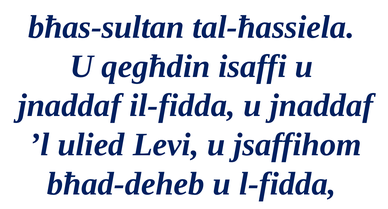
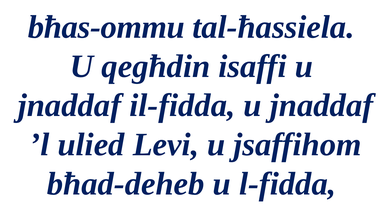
bħas-sultan: bħas-sultan -> bħas-ommu
